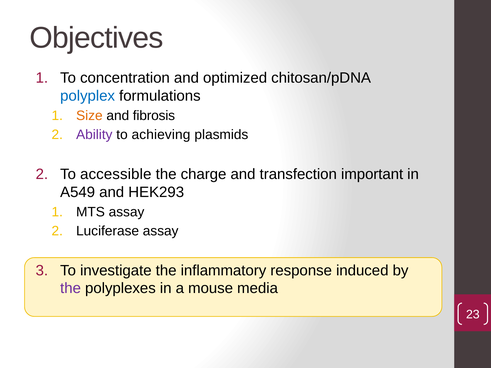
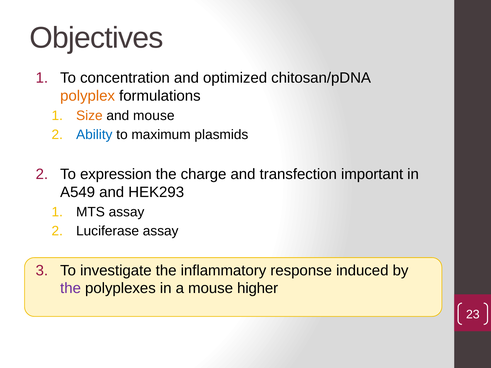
polyplex colour: blue -> orange
and fibrosis: fibrosis -> mouse
Ability colour: purple -> blue
achieving: achieving -> maximum
accessible: accessible -> expression
media: media -> higher
